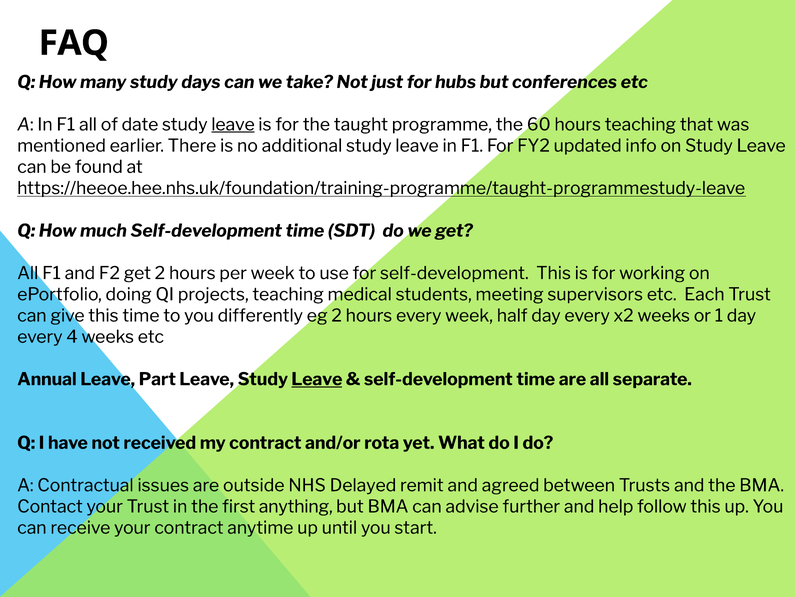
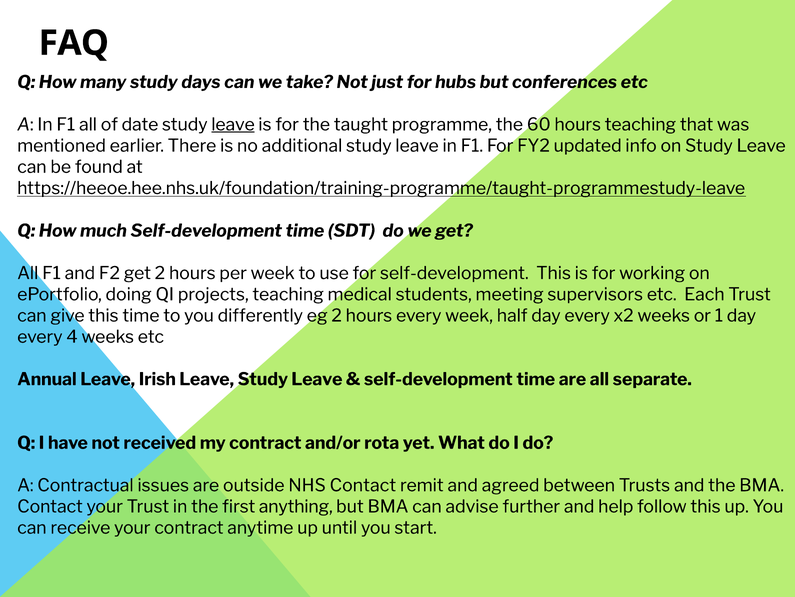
Part: Part -> Irish
Leave at (317, 379) underline: present -> none
NHS Delayed: Delayed -> Contact
